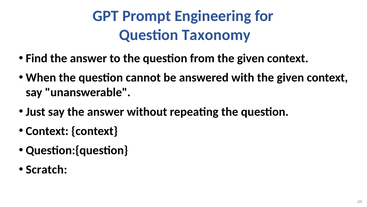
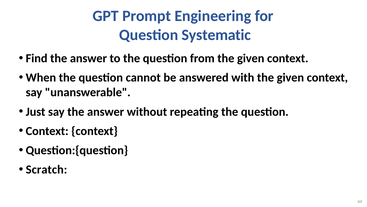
Taxonomy: Taxonomy -> Systematic
